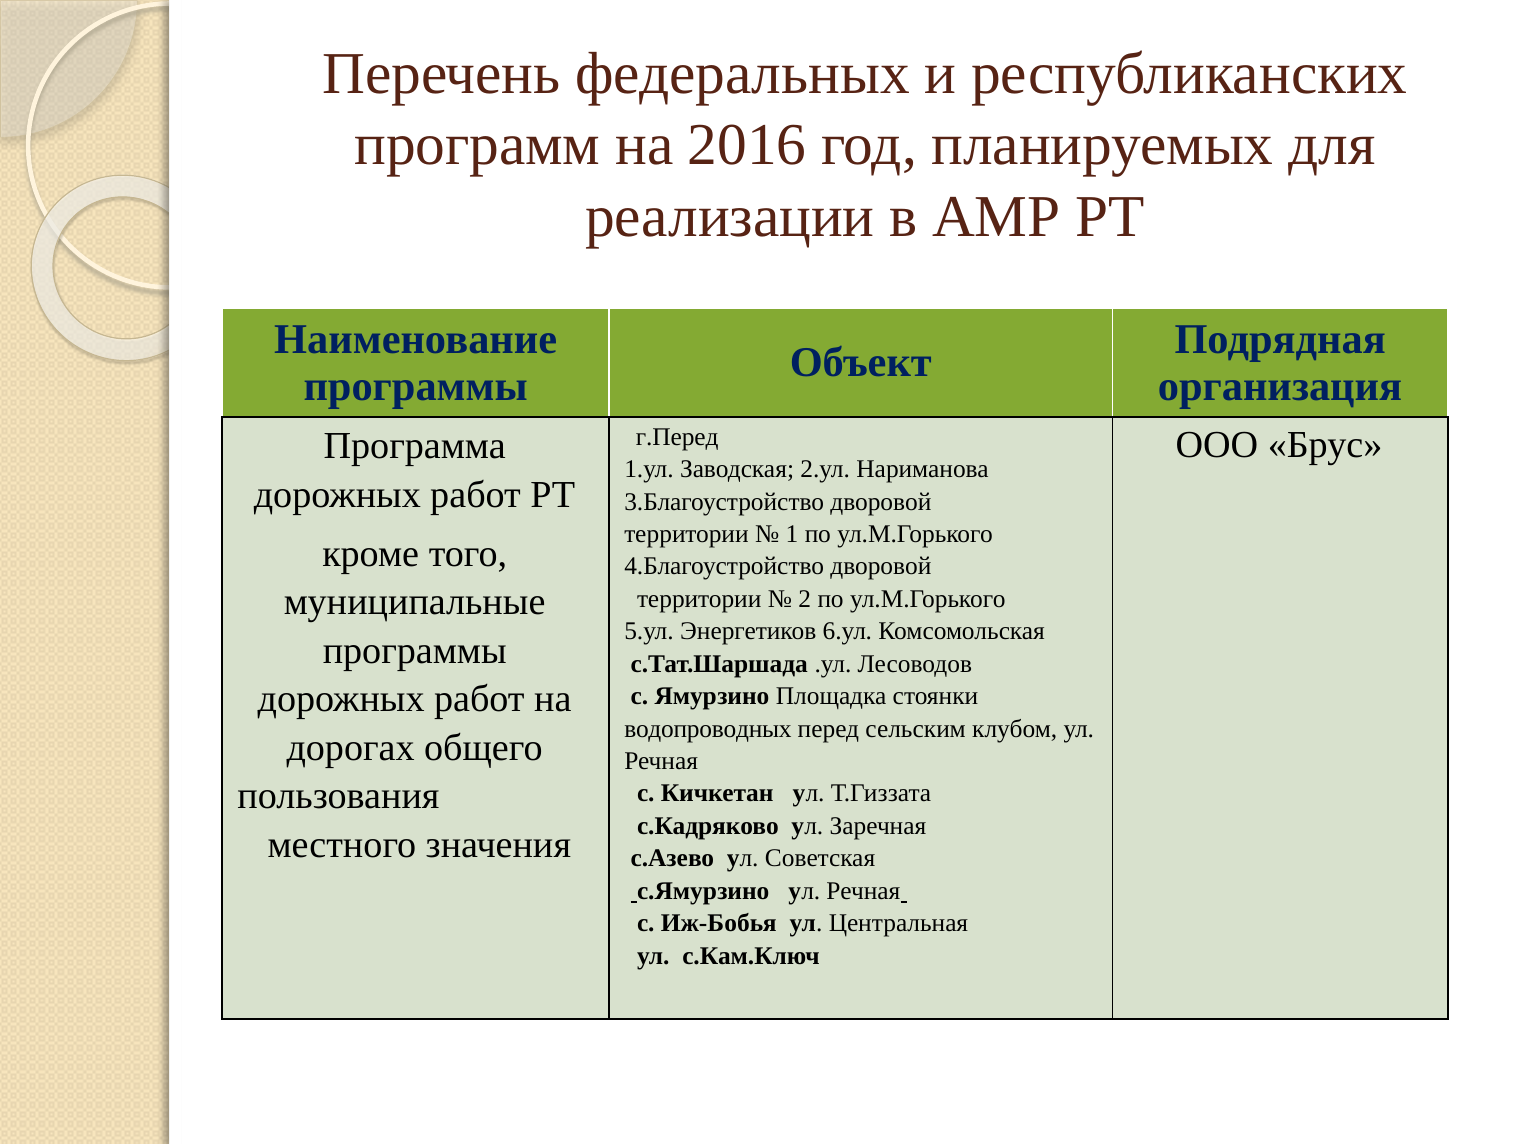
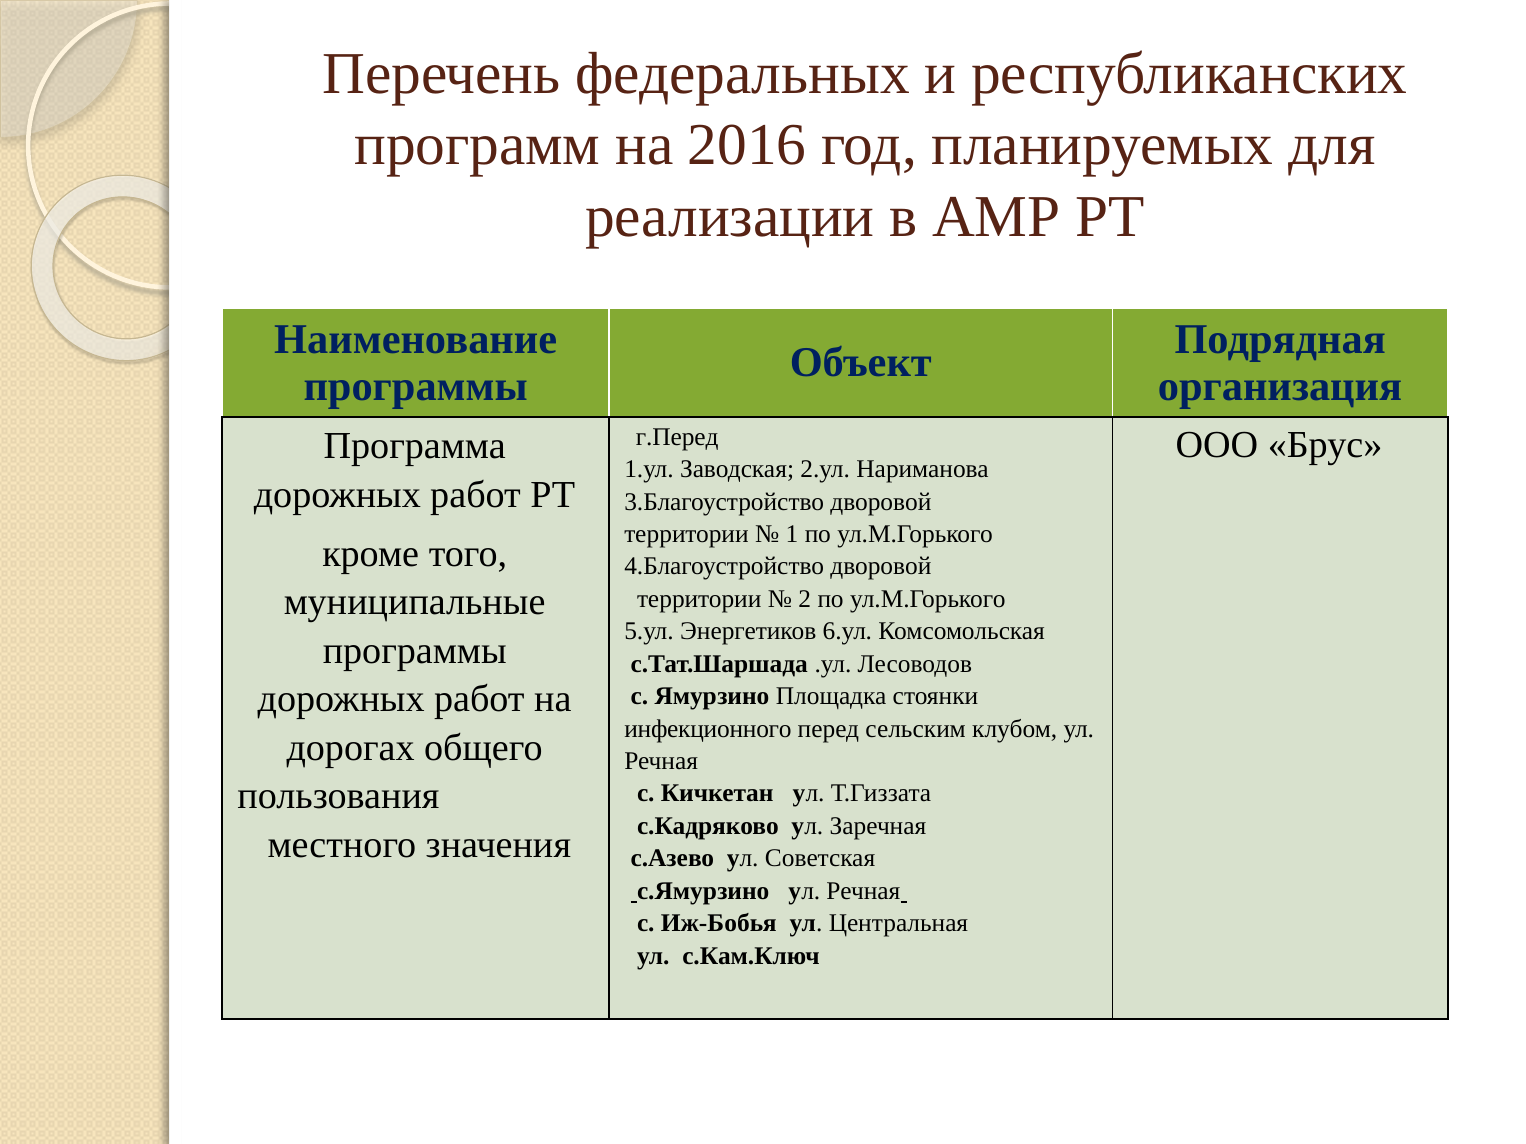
водопроводных: водопроводных -> инфекционного
